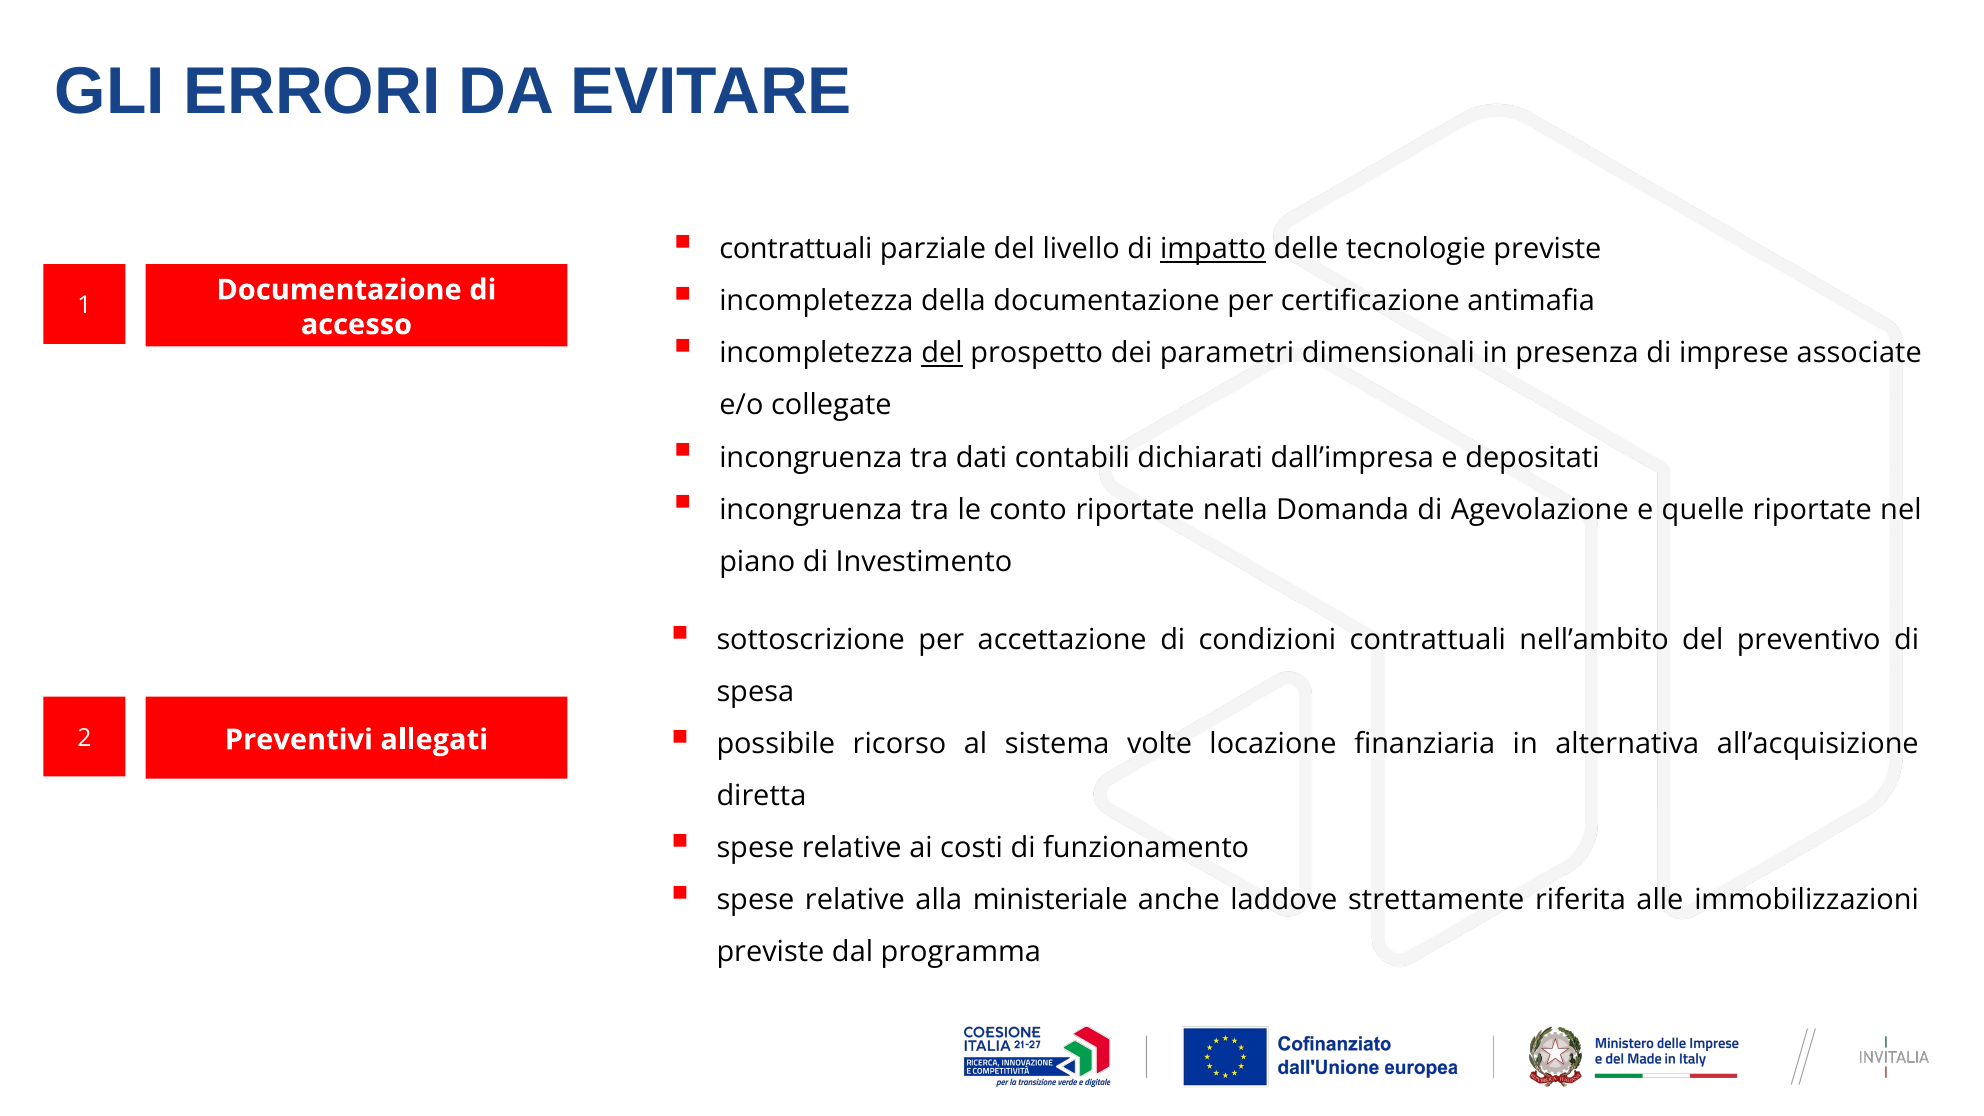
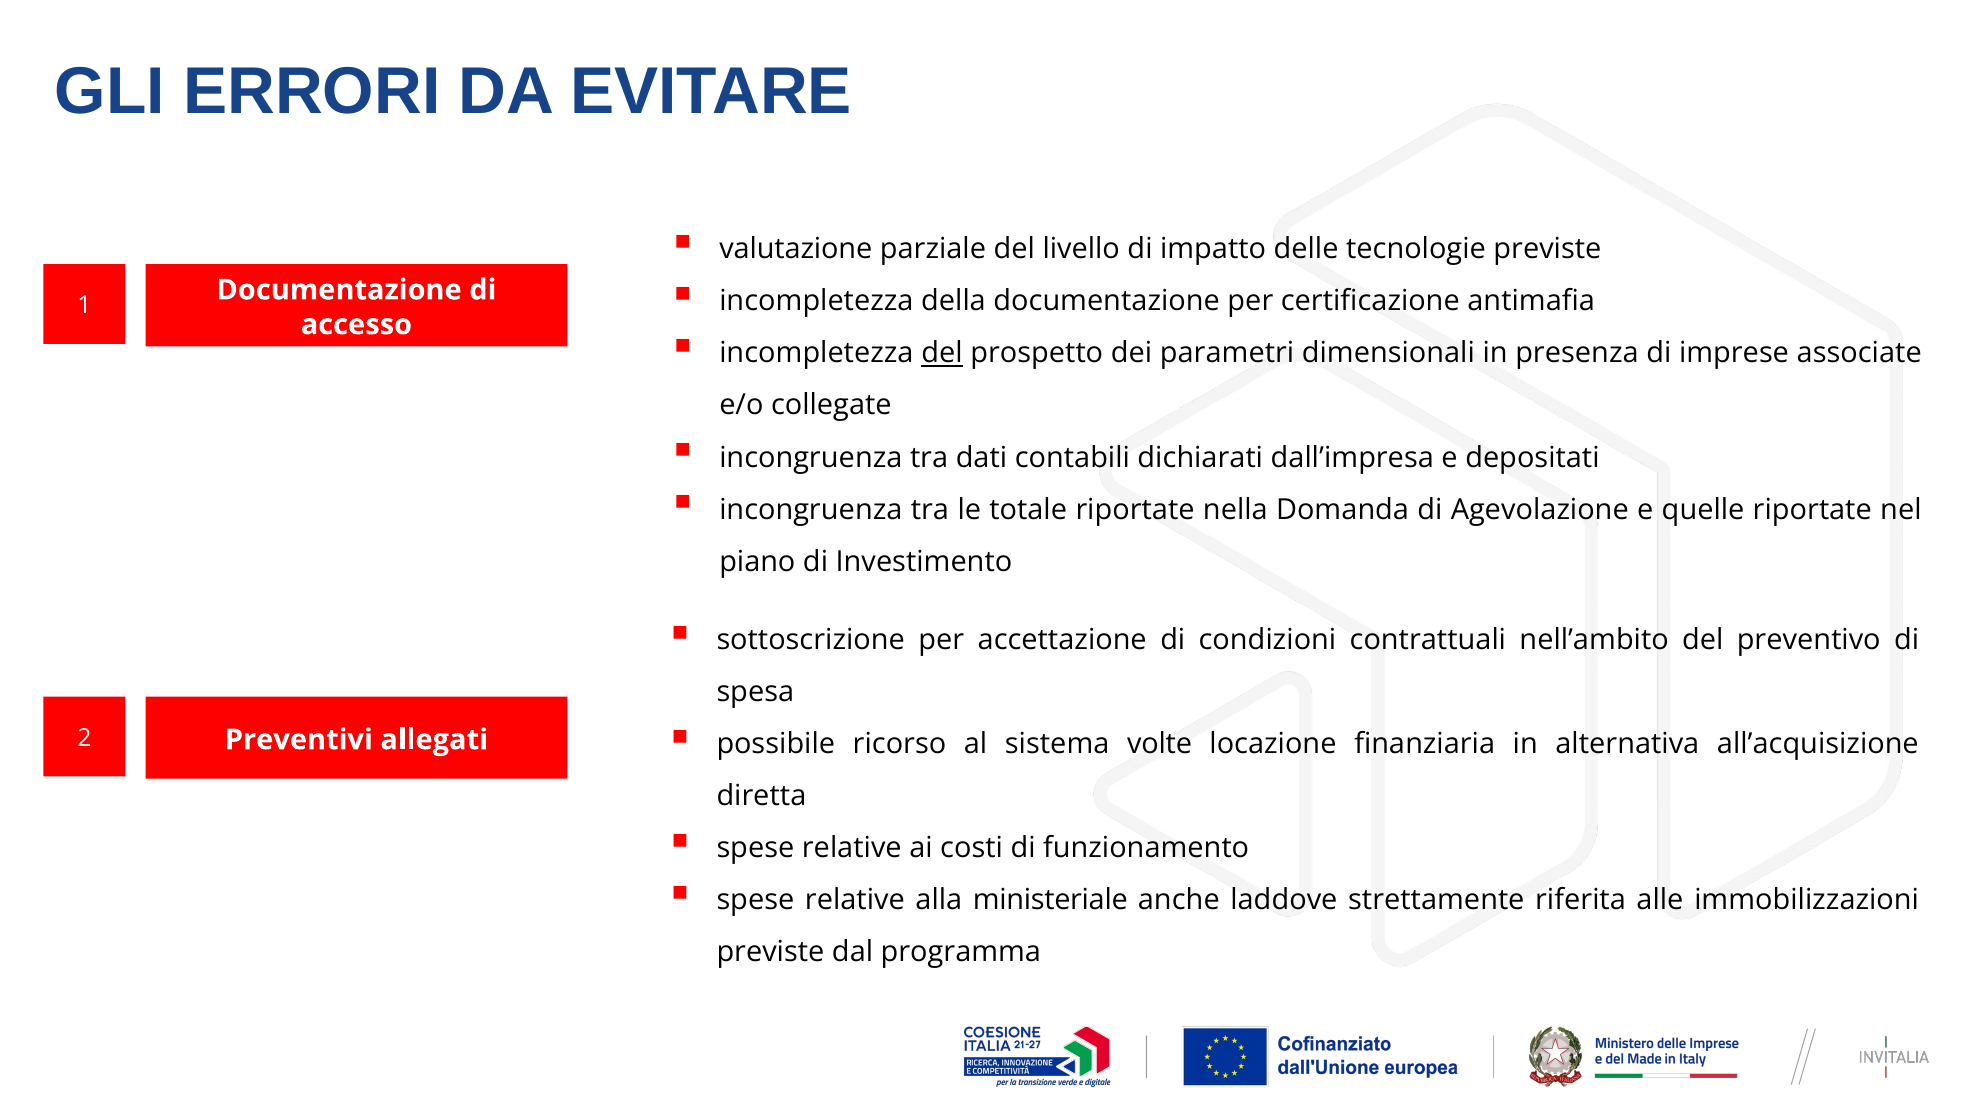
contrattuali at (796, 249): contrattuali -> valutazione
impatto underline: present -> none
conto: conto -> totale
